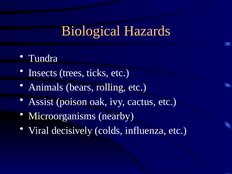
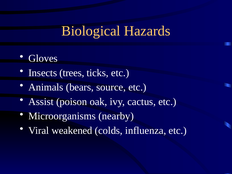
Tundra: Tundra -> Gloves
rolling: rolling -> source
decisively: decisively -> weakened
